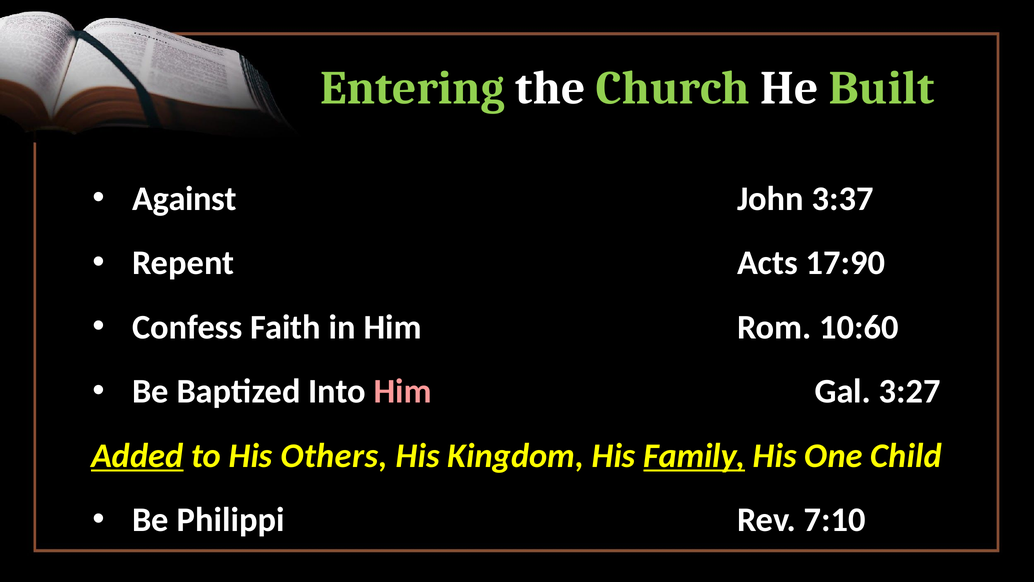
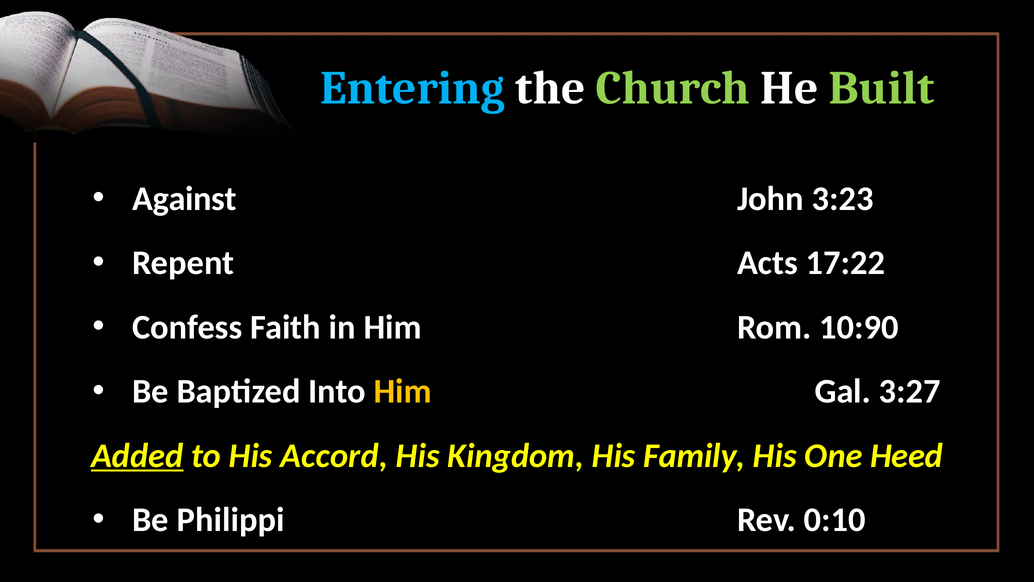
Entering colour: light green -> light blue
3:37: 3:37 -> 3:23
17:90: 17:90 -> 17:22
10:60: 10:60 -> 10:90
Him at (403, 391) colour: pink -> yellow
Others: Others -> Accord
Family underline: present -> none
Child: Child -> Heed
7:10: 7:10 -> 0:10
